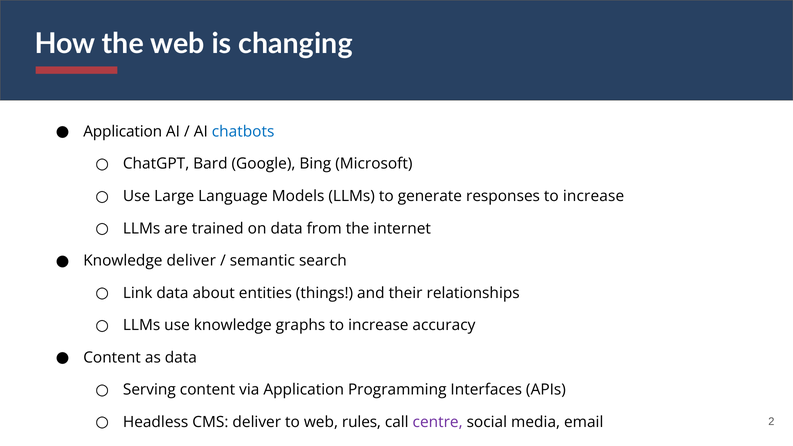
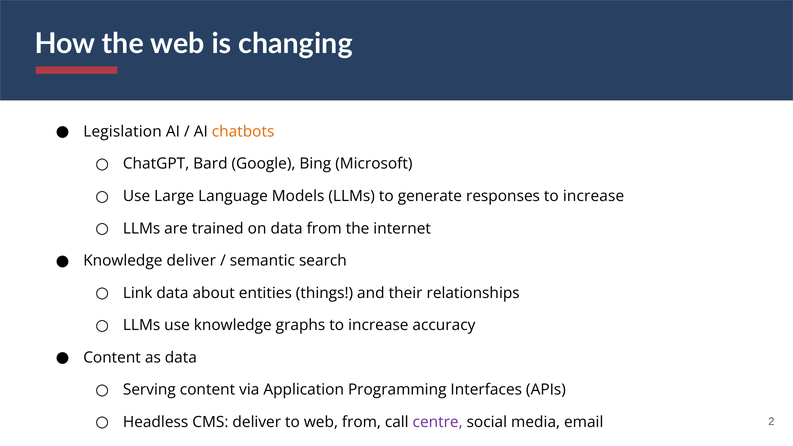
Application at (123, 132): Application -> Legislation
chatbots colour: blue -> orange
web rules: rules -> from
